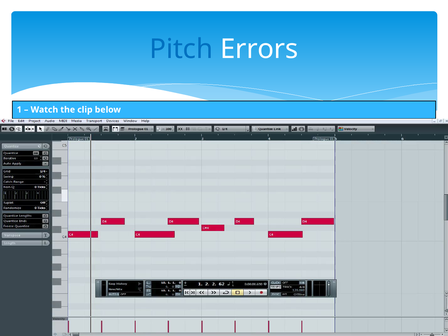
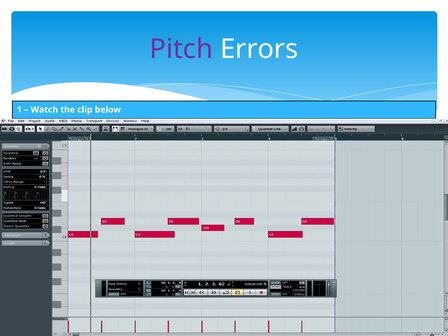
Pitch colour: blue -> purple
